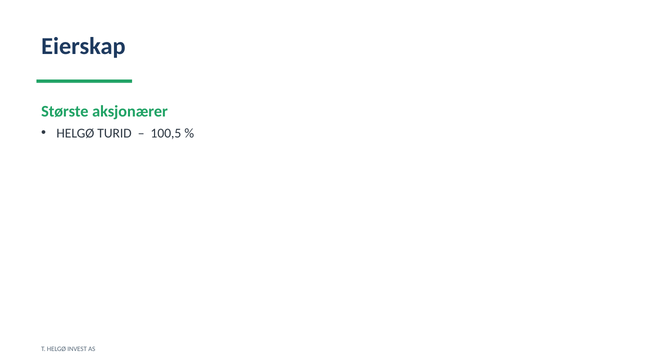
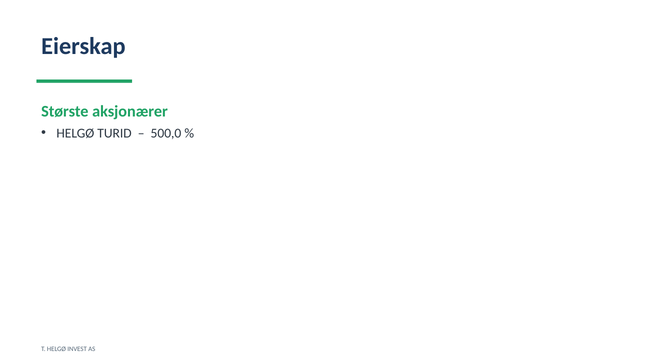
100,5: 100,5 -> 500,0
